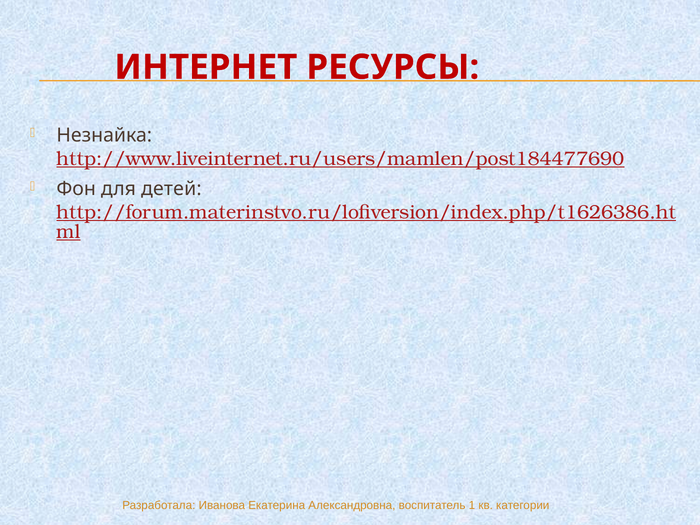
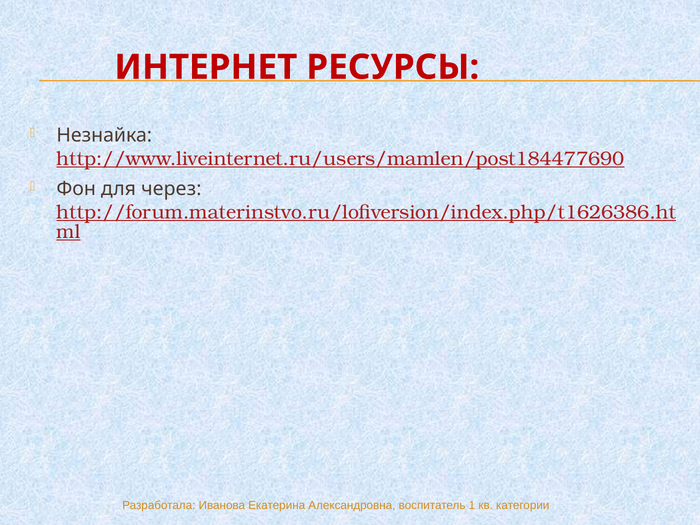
детей: детей -> через
